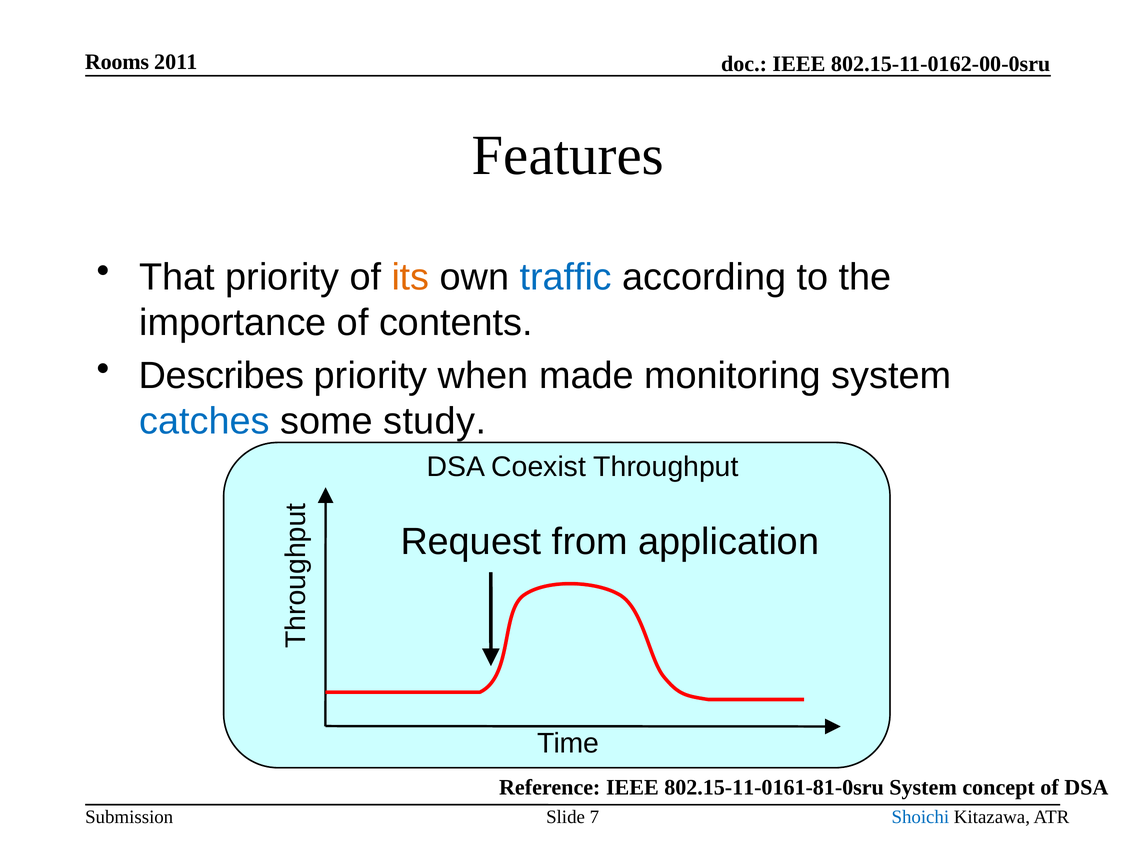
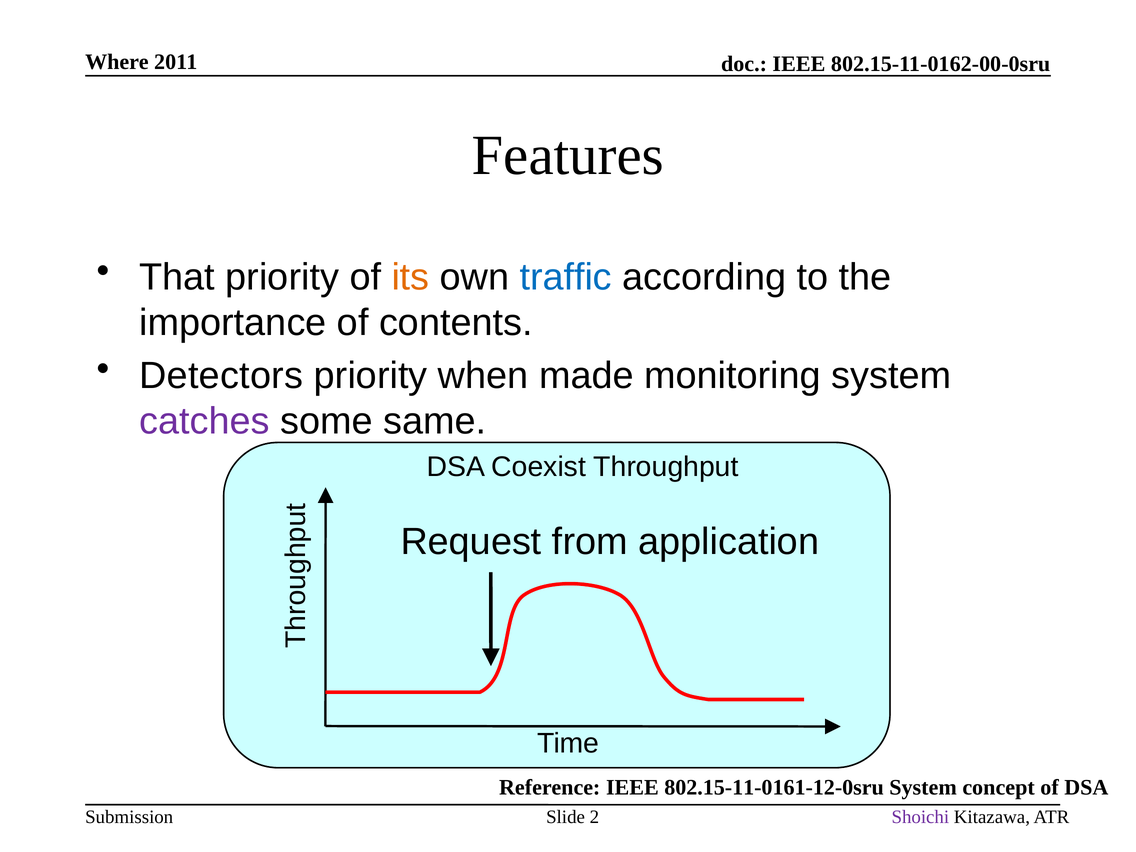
Rooms: Rooms -> Where
Describes: Describes -> Detectors
catches colour: blue -> purple
study: study -> same
802.15-11-0161-81-0sru: 802.15-11-0161-81-0sru -> 802.15-11-0161-12-0sru
7: 7 -> 2
Shoichi colour: blue -> purple
